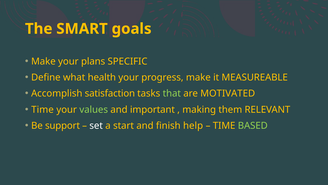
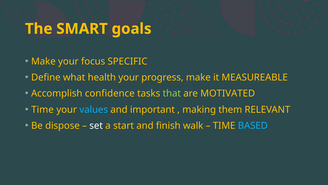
plans: plans -> focus
satisfaction: satisfaction -> confidence
values colour: light green -> light blue
support: support -> dispose
help: help -> walk
BASED colour: light green -> light blue
